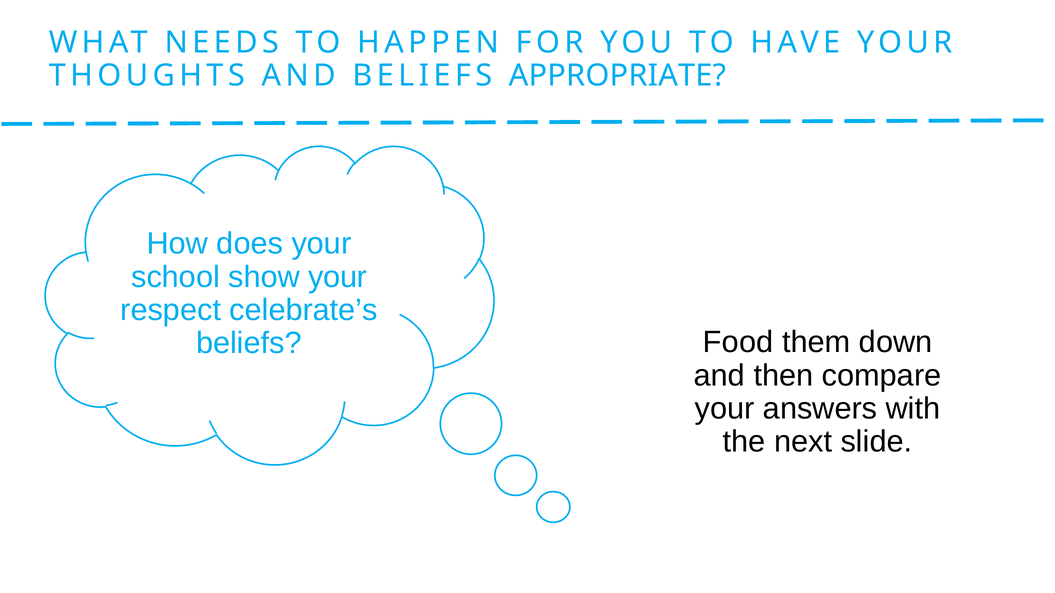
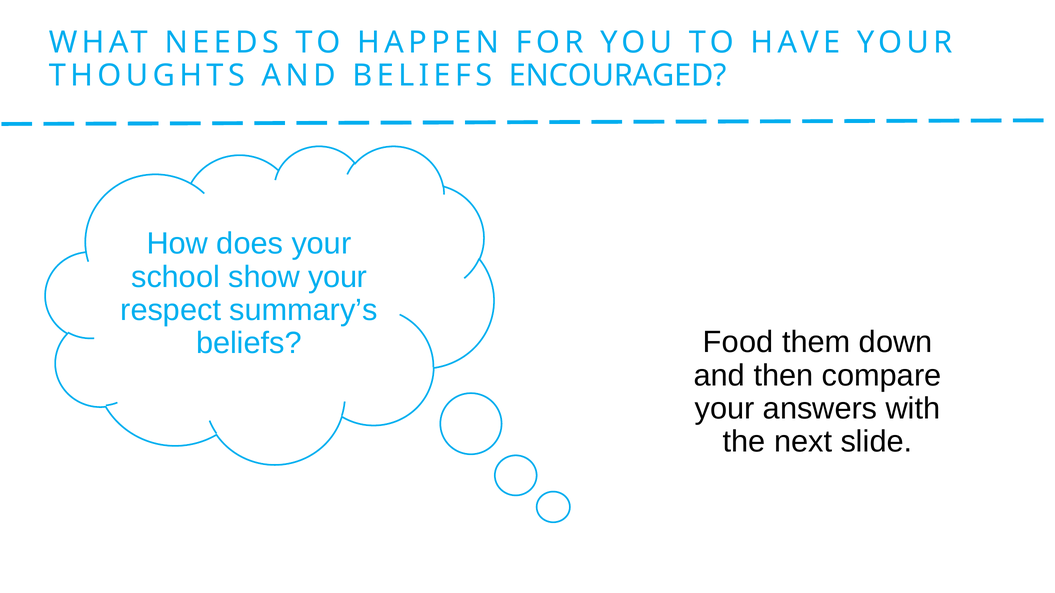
APPROPRIATE: APPROPRIATE -> ENCOURAGED
celebrate’s: celebrate’s -> summary’s
